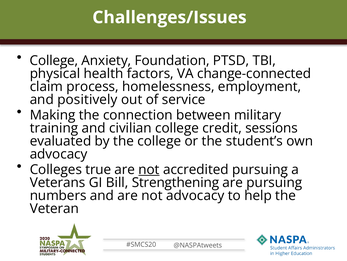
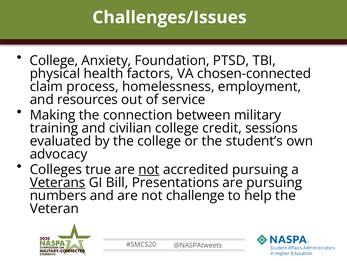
change-connected: change-connected -> chosen-connected
positively: positively -> resources
Veterans underline: none -> present
Strengthening: Strengthening -> Presentations
not advocacy: advocacy -> challenge
